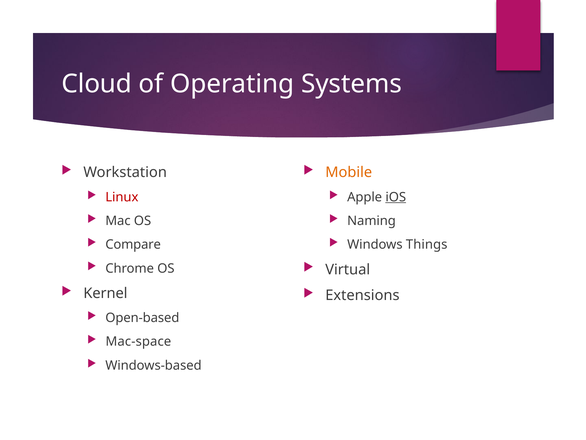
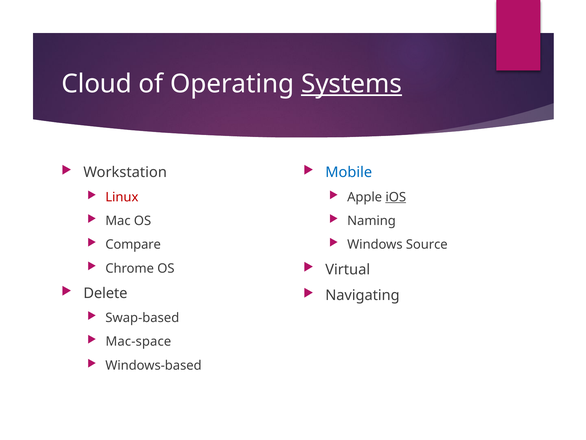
Systems underline: none -> present
Mobile colour: orange -> blue
Things: Things -> Source
Kernel: Kernel -> Delete
Extensions: Extensions -> Navigating
Open-based: Open-based -> Swap-based
